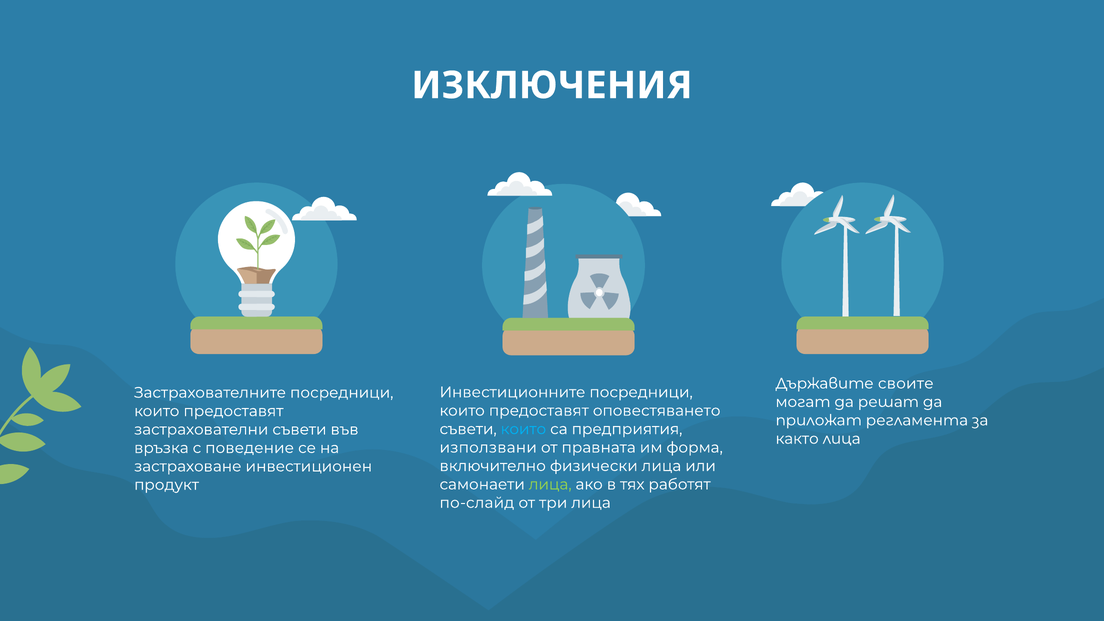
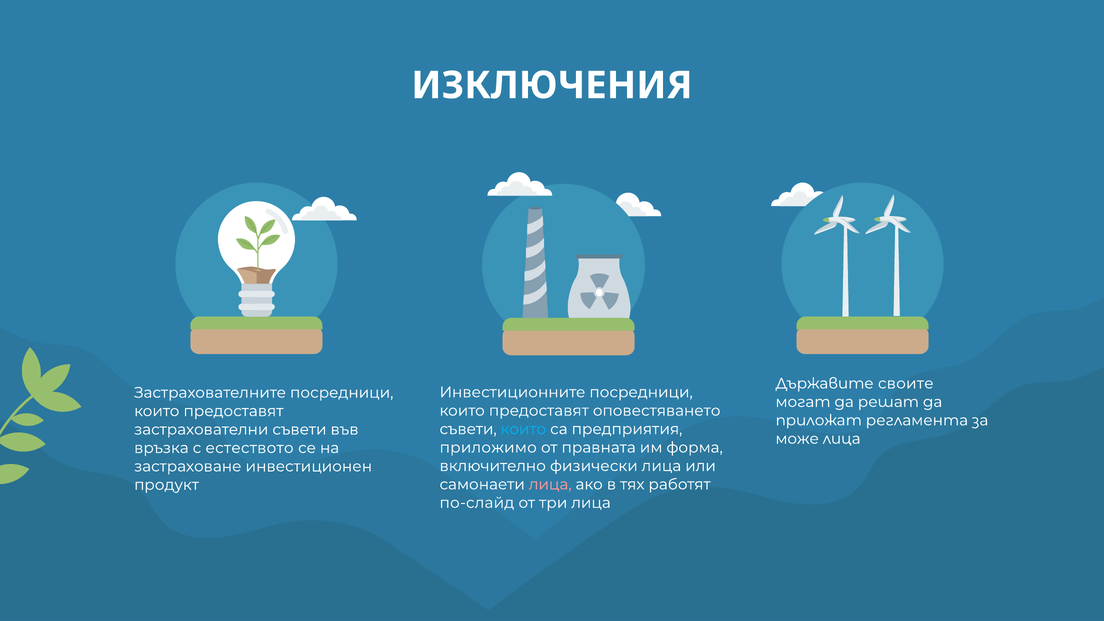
както: както -> може
използвани: използвани -> приложимо
поведение: поведение -> естеството
лица at (550, 484) colour: light green -> pink
